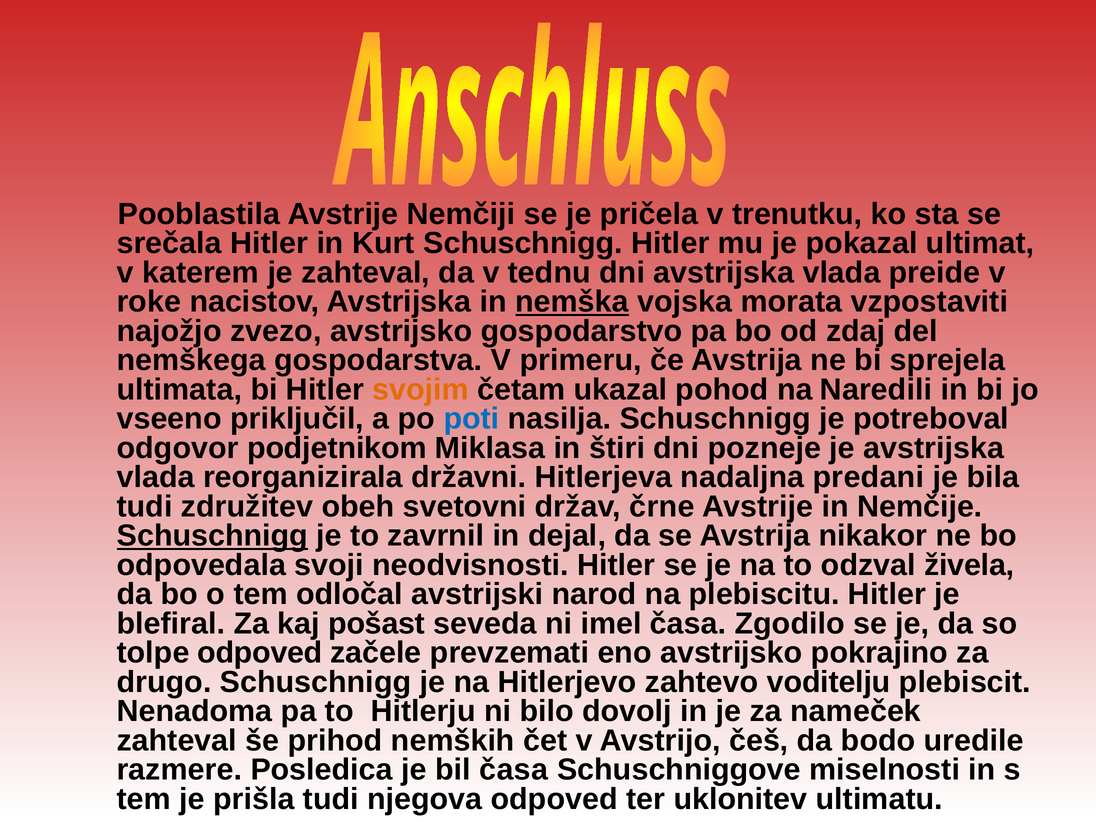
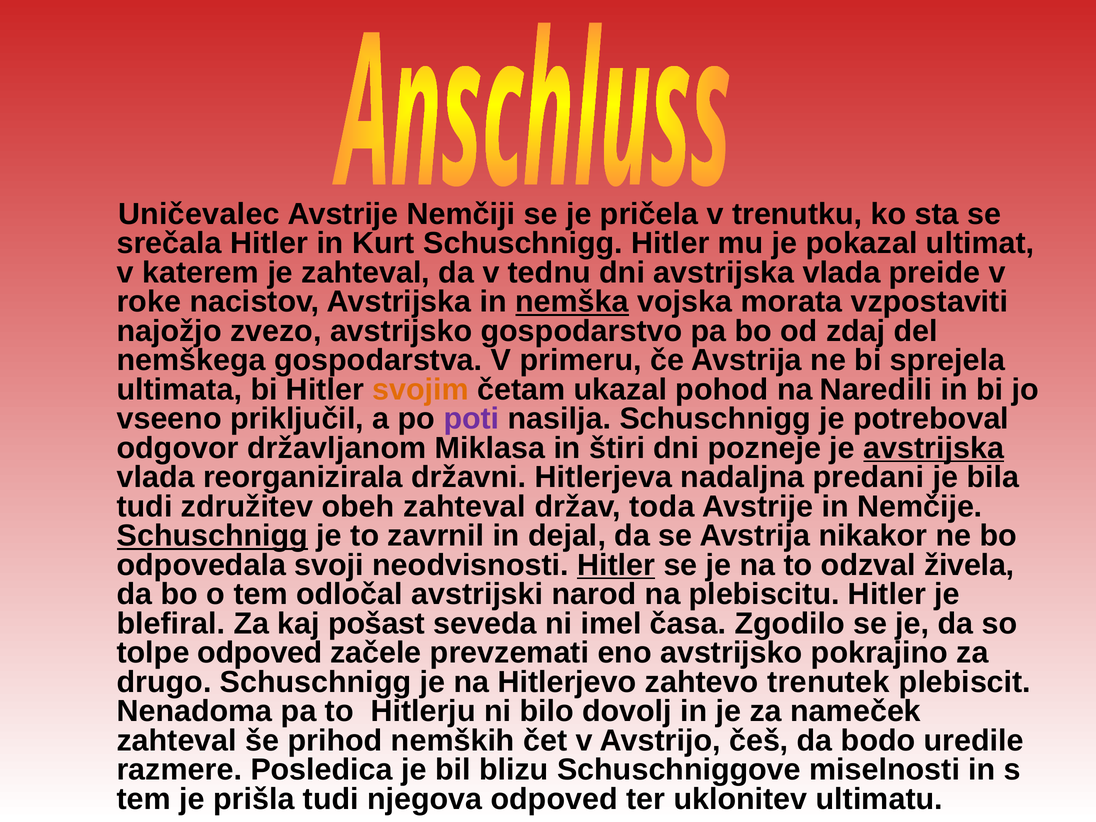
Pooblastila: Pooblastila -> Uničevalec
poti colour: blue -> purple
podjetnikom: podjetnikom -> državljanom
avstrijska at (934, 448) underline: none -> present
obeh svetovni: svetovni -> zahteval
črne: črne -> toda
Hitler at (616, 565) underline: none -> present
voditelju: voditelju -> trenutek
bil časa: časa -> blizu
